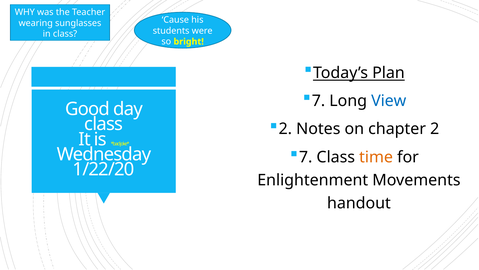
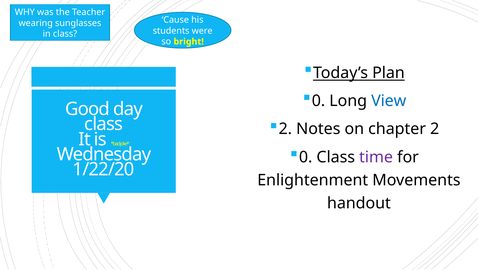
7 at (318, 101): 7 -> 0
7 at (306, 157): 7 -> 0
time colour: orange -> purple
